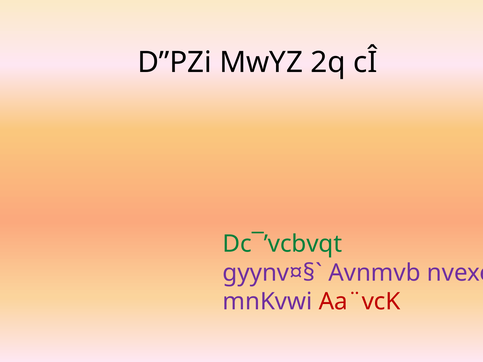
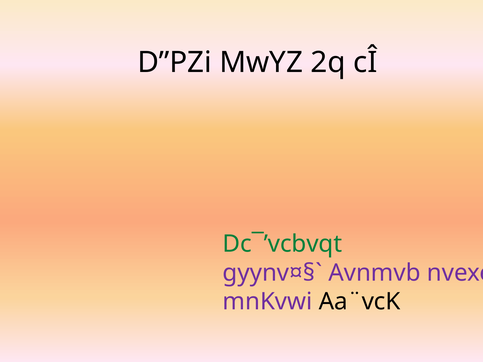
Aa¨vcK colour: red -> black
